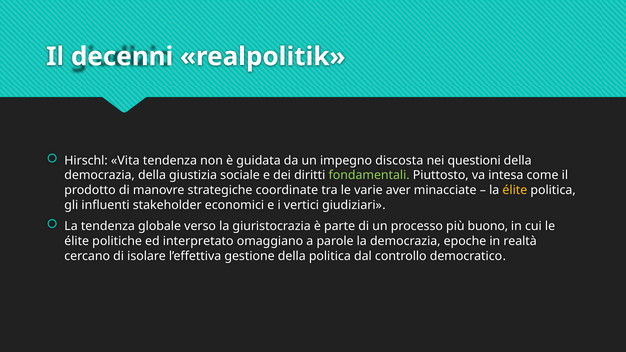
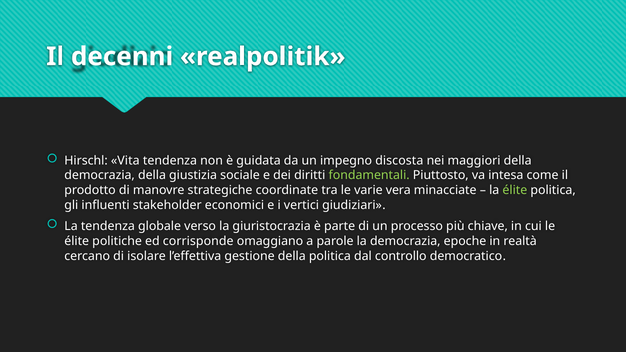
questioni: questioni -> maggiori
aver: aver -> vera
élite at (515, 190) colour: yellow -> light green
buono: buono -> chiave
interpretato: interpretato -> corrisponde
